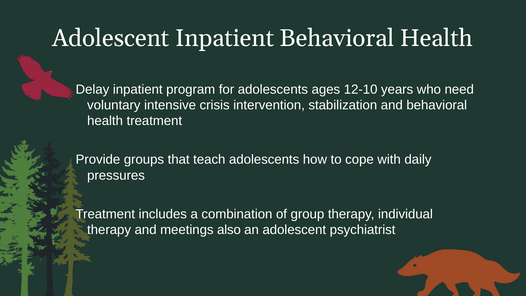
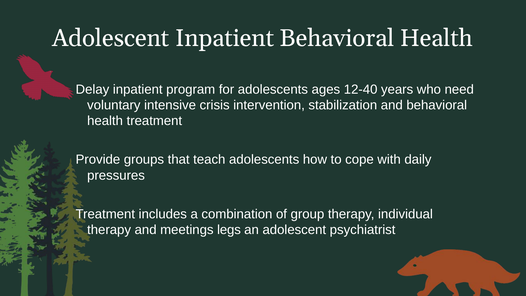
12-10: 12-10 -> 12-40
also: also -> legs
